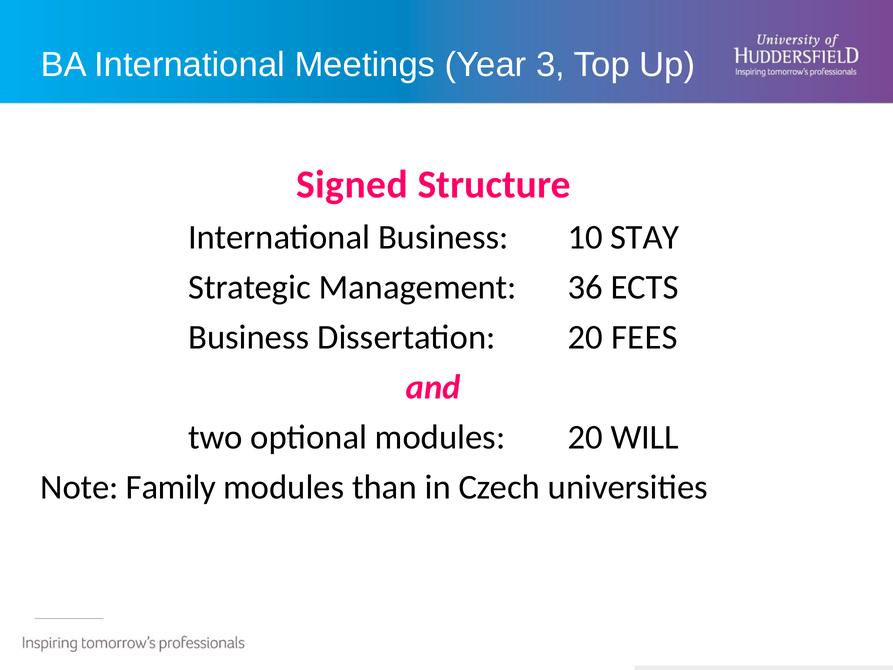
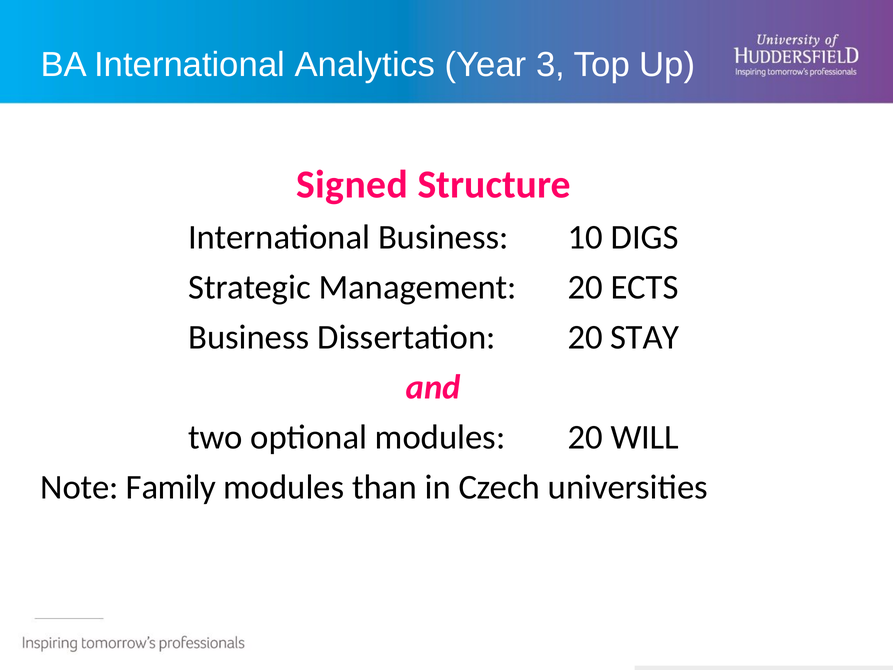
Meetings: Meetings -> Analytics
STAY: STAY -> DIGS
Management 36: 36 -> 20
FEES: FEES -> STAY
